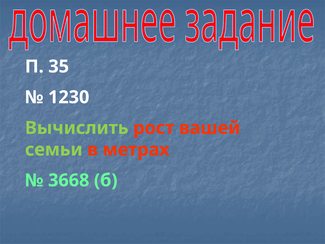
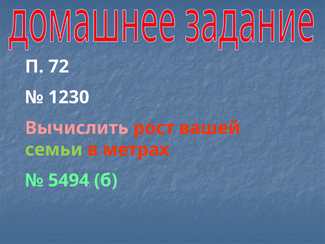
35: 35 -> 72
Вычислить colour: light green -> pink
3668: 3668 -> 5494
